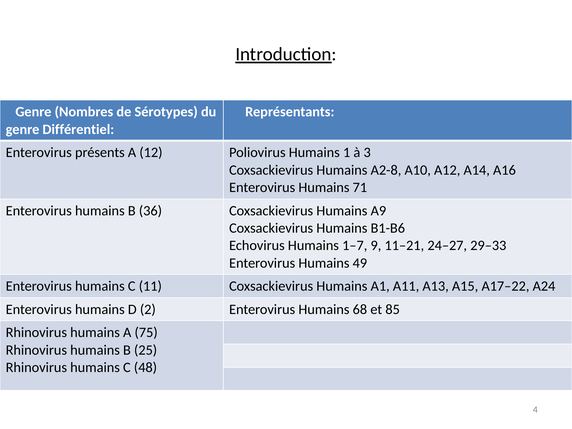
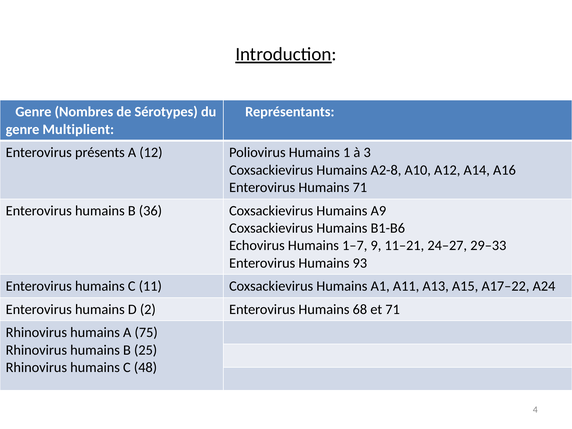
Différentiel: Différentiel -> Multiplient
49: 49 -> 93
et 85: 85 -> 71
